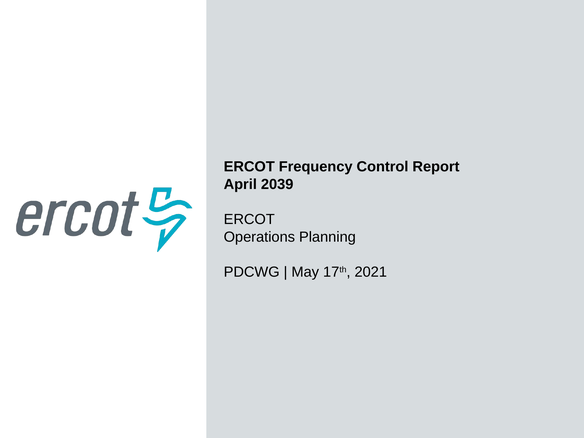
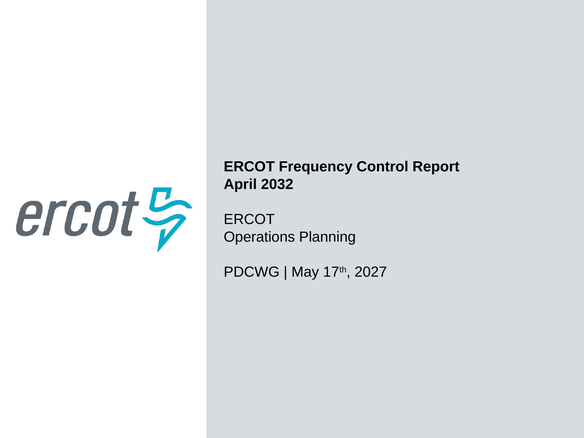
2039: 2039 -> 2032
2021: 2021 -> 2027
